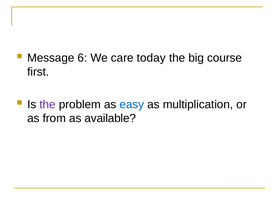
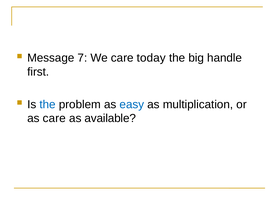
6: 6 -> 7
course: course -> handle
the at (48, 105) colour: purple -> blue
as from: from -> care
